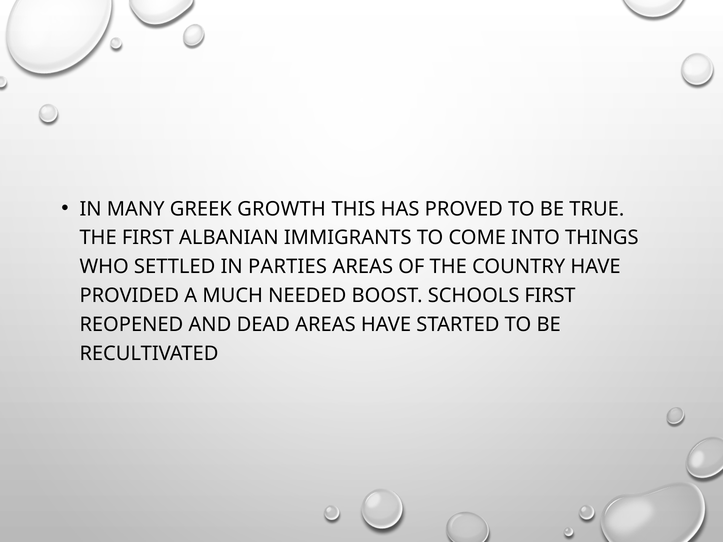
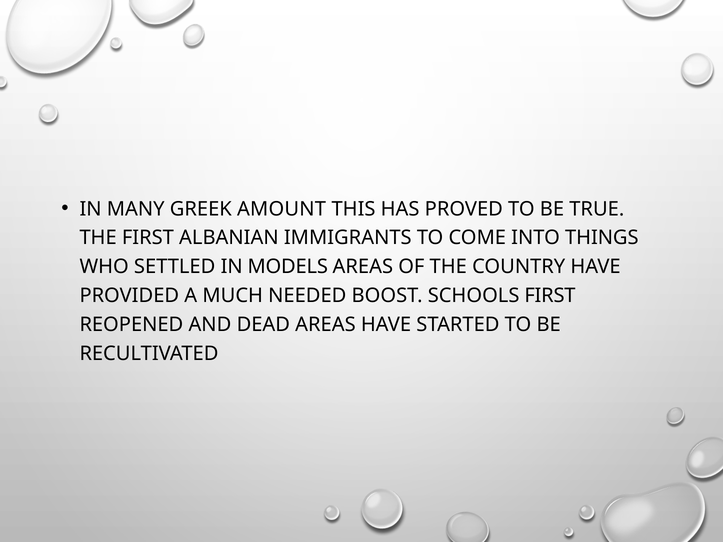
GROWTH: GROWTH -> AMOUNT
PARTIES: PARTIES -> MODELS
